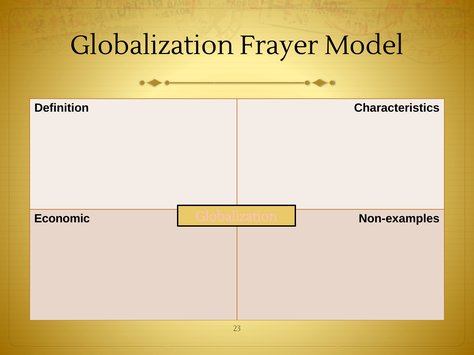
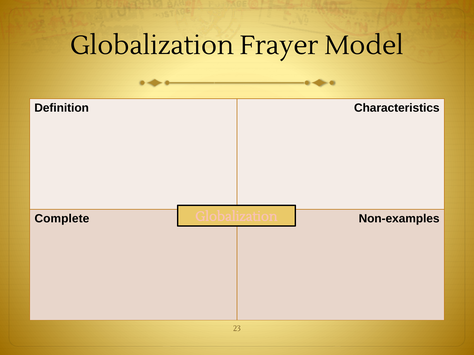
Economic: Economic -> Complete
